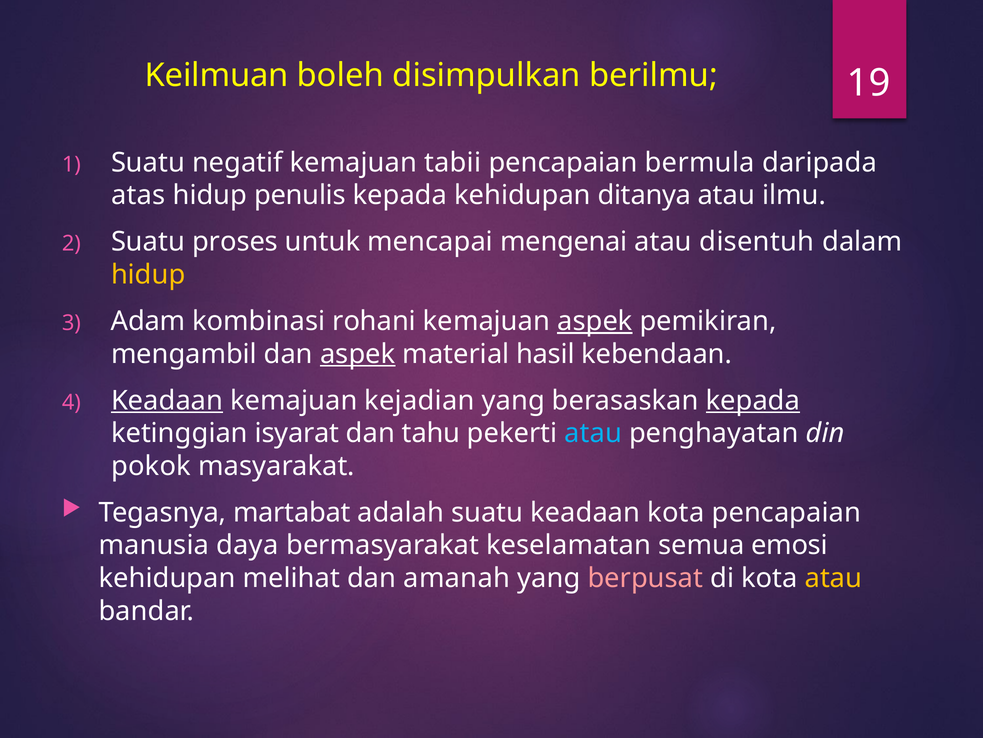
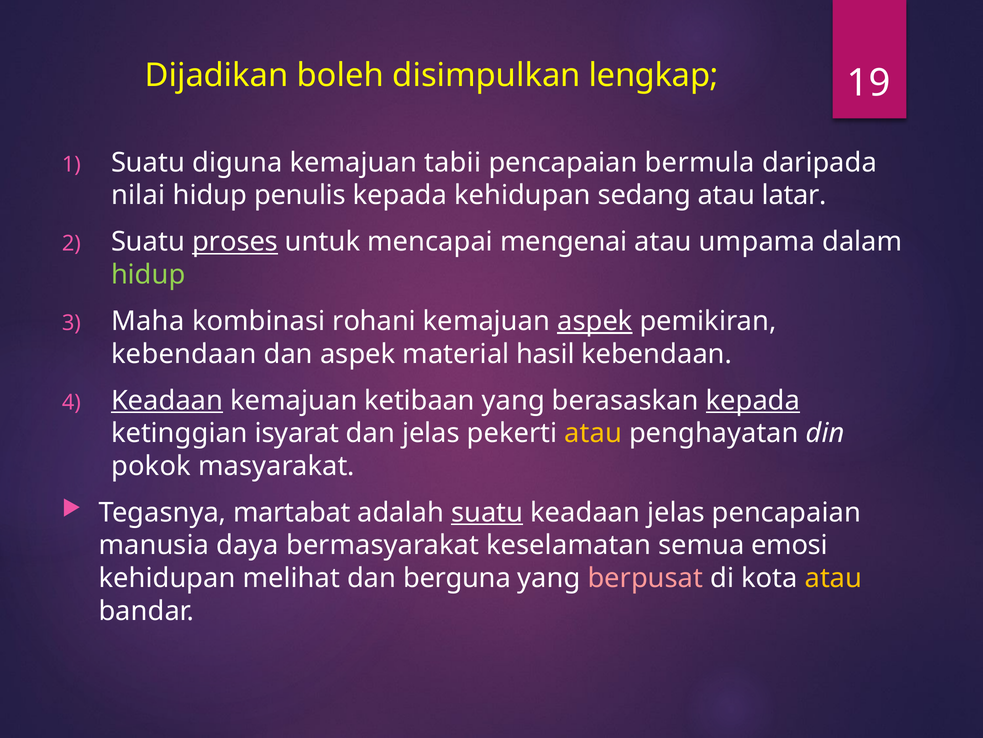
Keilmuan: Keilmuan -> Dijadikan
berilmu: berilmu -> lengkap
negatif: negatif -> diguna
atas: atas -> nilai
ditanya: ditanya -> sedang
ilmu: ilmu -> latar
proses underline: none -> present
disentuh: disentuh -> umpama
hidup at (148, 274) colour: yellow -> light green
Adam: Adam -> Maha
mengambil at (184, 354): mengambil -> kebendaan
aspek at (358, 354) underline: present -> none
kejadian: kejadian -> ketibaan
dan tahu: tahu -> jelas
atau at (593, 433) colour: light blue -> yellow
suatu at (487, 512) underline: none -> present
keadaan kota: kota -> jelas
amanah: amanah -> berguna
